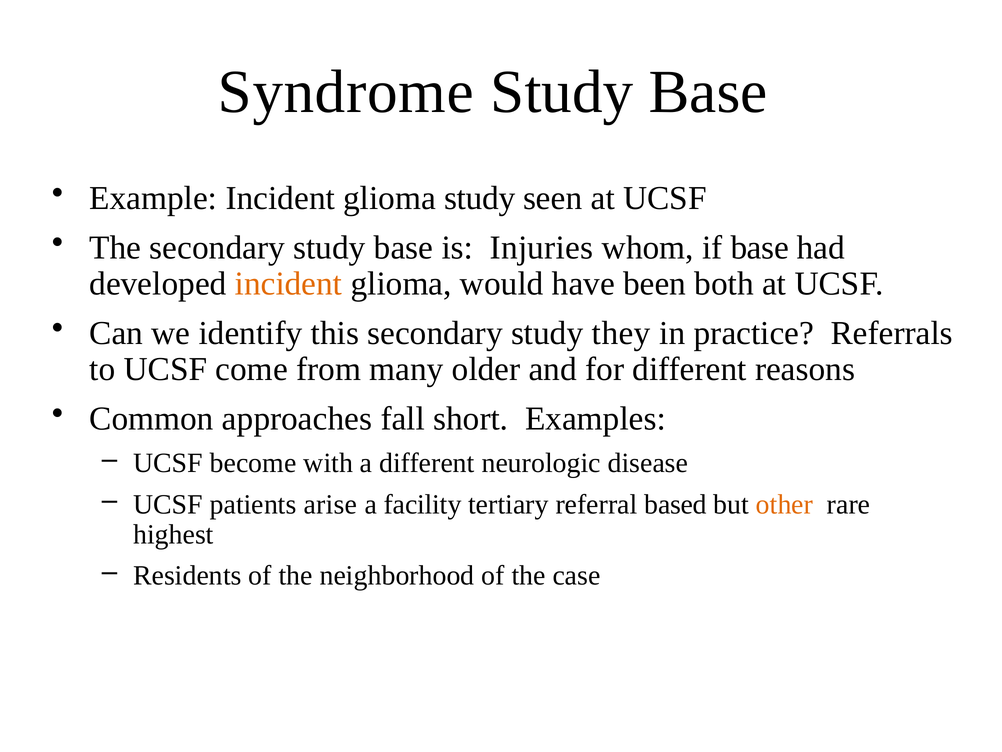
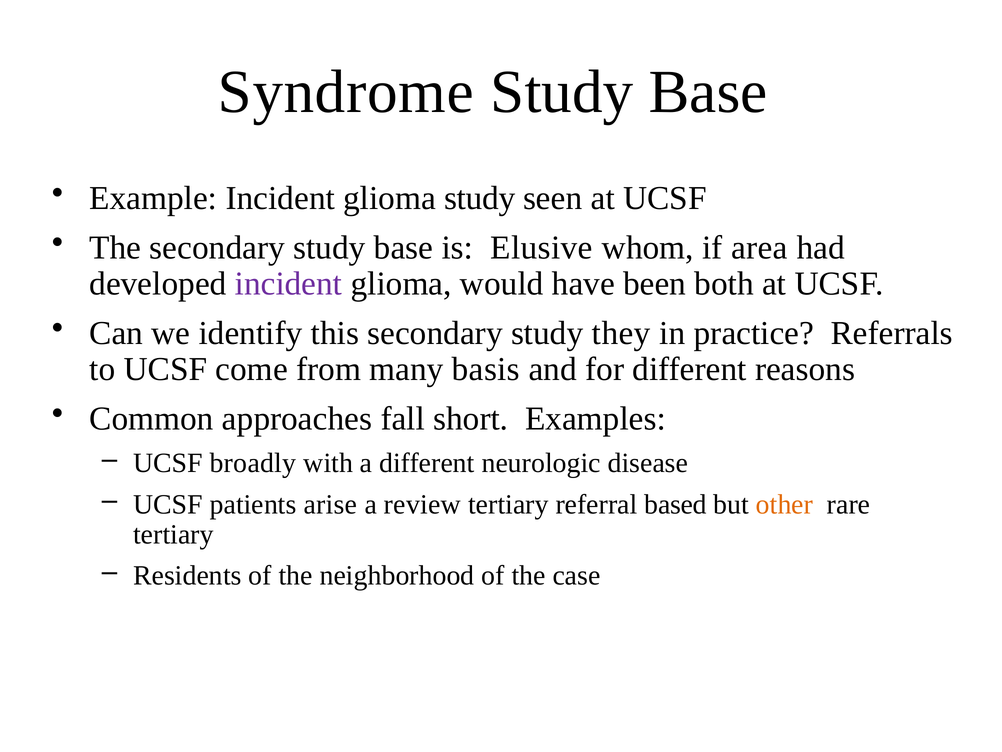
Injuries: Injuries -> Elusive
if base: base -> area
incident at (289, 284) colour: orange -> purple
older: older -> basis
become: become -> broadly
facility: facility -> review
highest at (173, 534): highest -> tertiary
